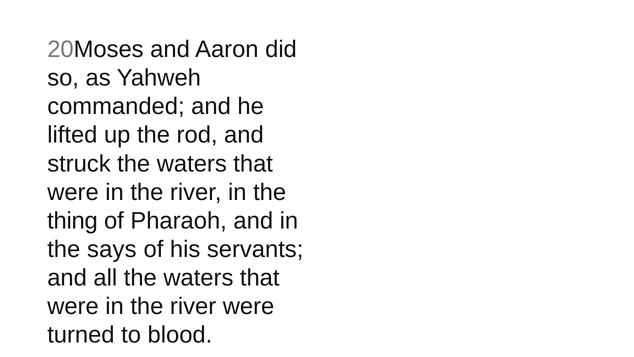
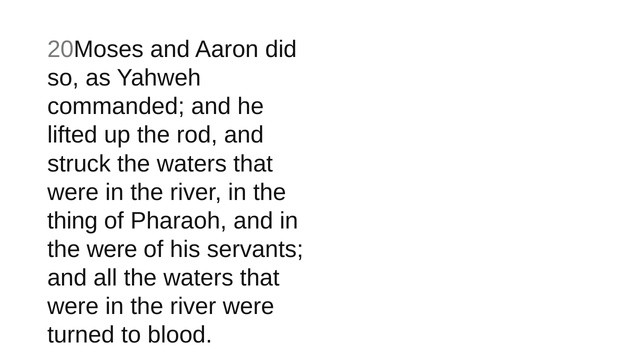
the says: says -> were
